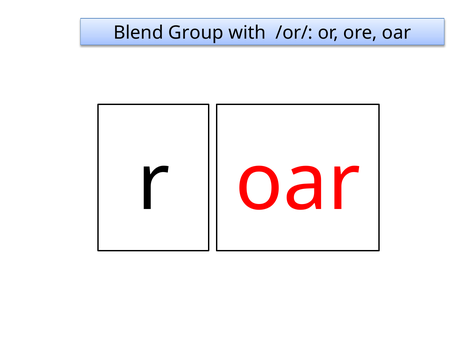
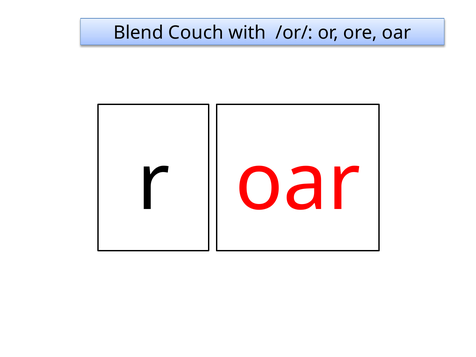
Group: Group -> Couch
